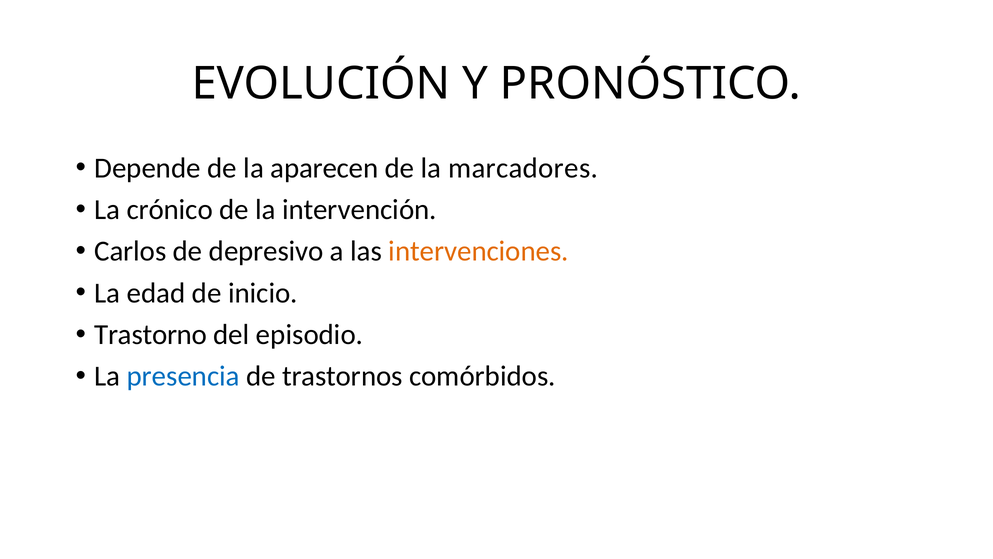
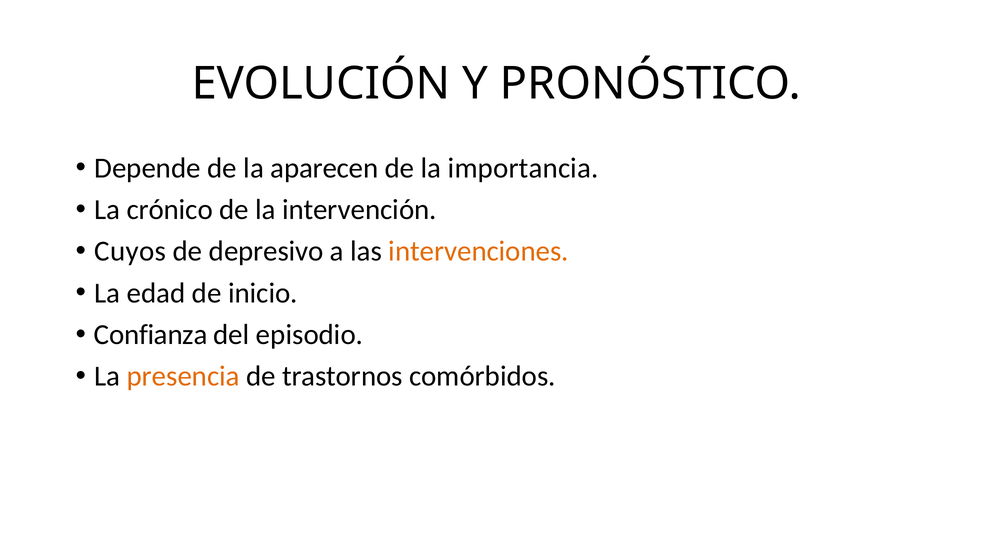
marcadores: marcadores -> importancia
Carlos: Carlos -> Cuyos
Trastorno: Trastorno -> Confianza
presencia colour: blue -> orange
